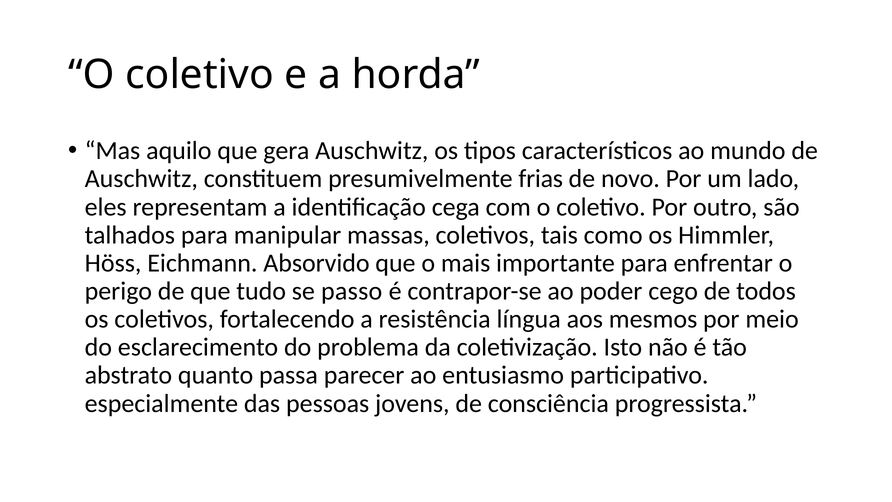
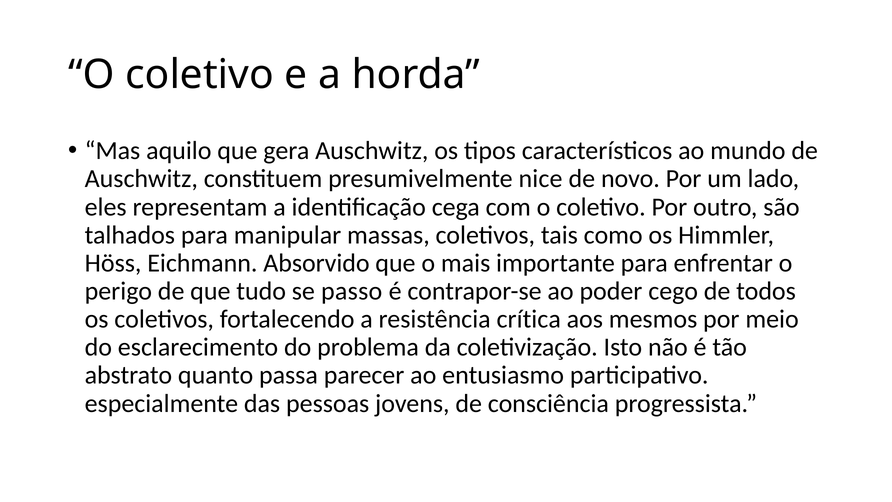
frias: frias -> nice
língua: língua -> crítica
